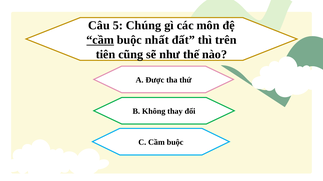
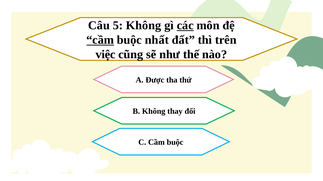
5 Chúng: Chúng -> Không
các underline: none -> present
tiên: tiên -> việc
